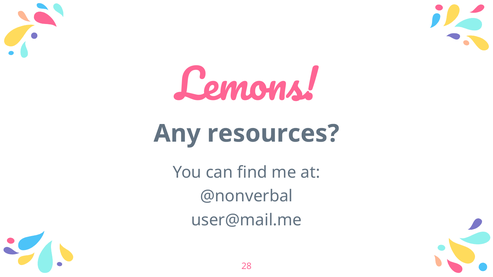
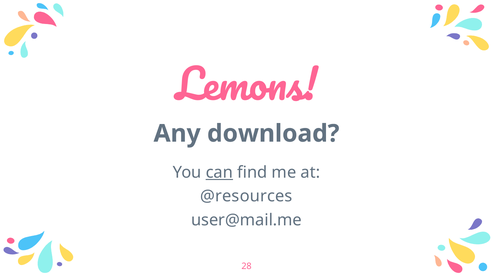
resources: resources -> download
can underline: none -> present
@nonverbal: @nonverbal -> @resources
